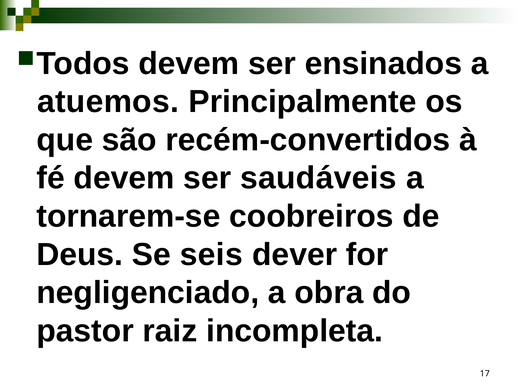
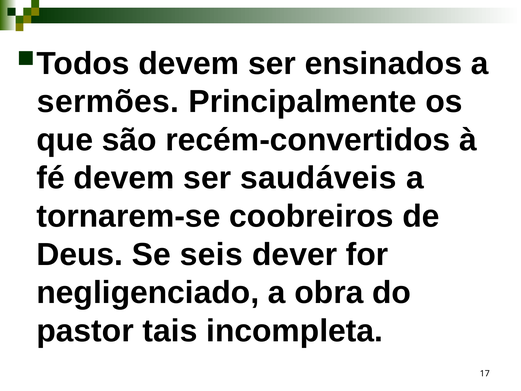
atuemos: atuemos -> sermões
raiz: raiz -> tais
